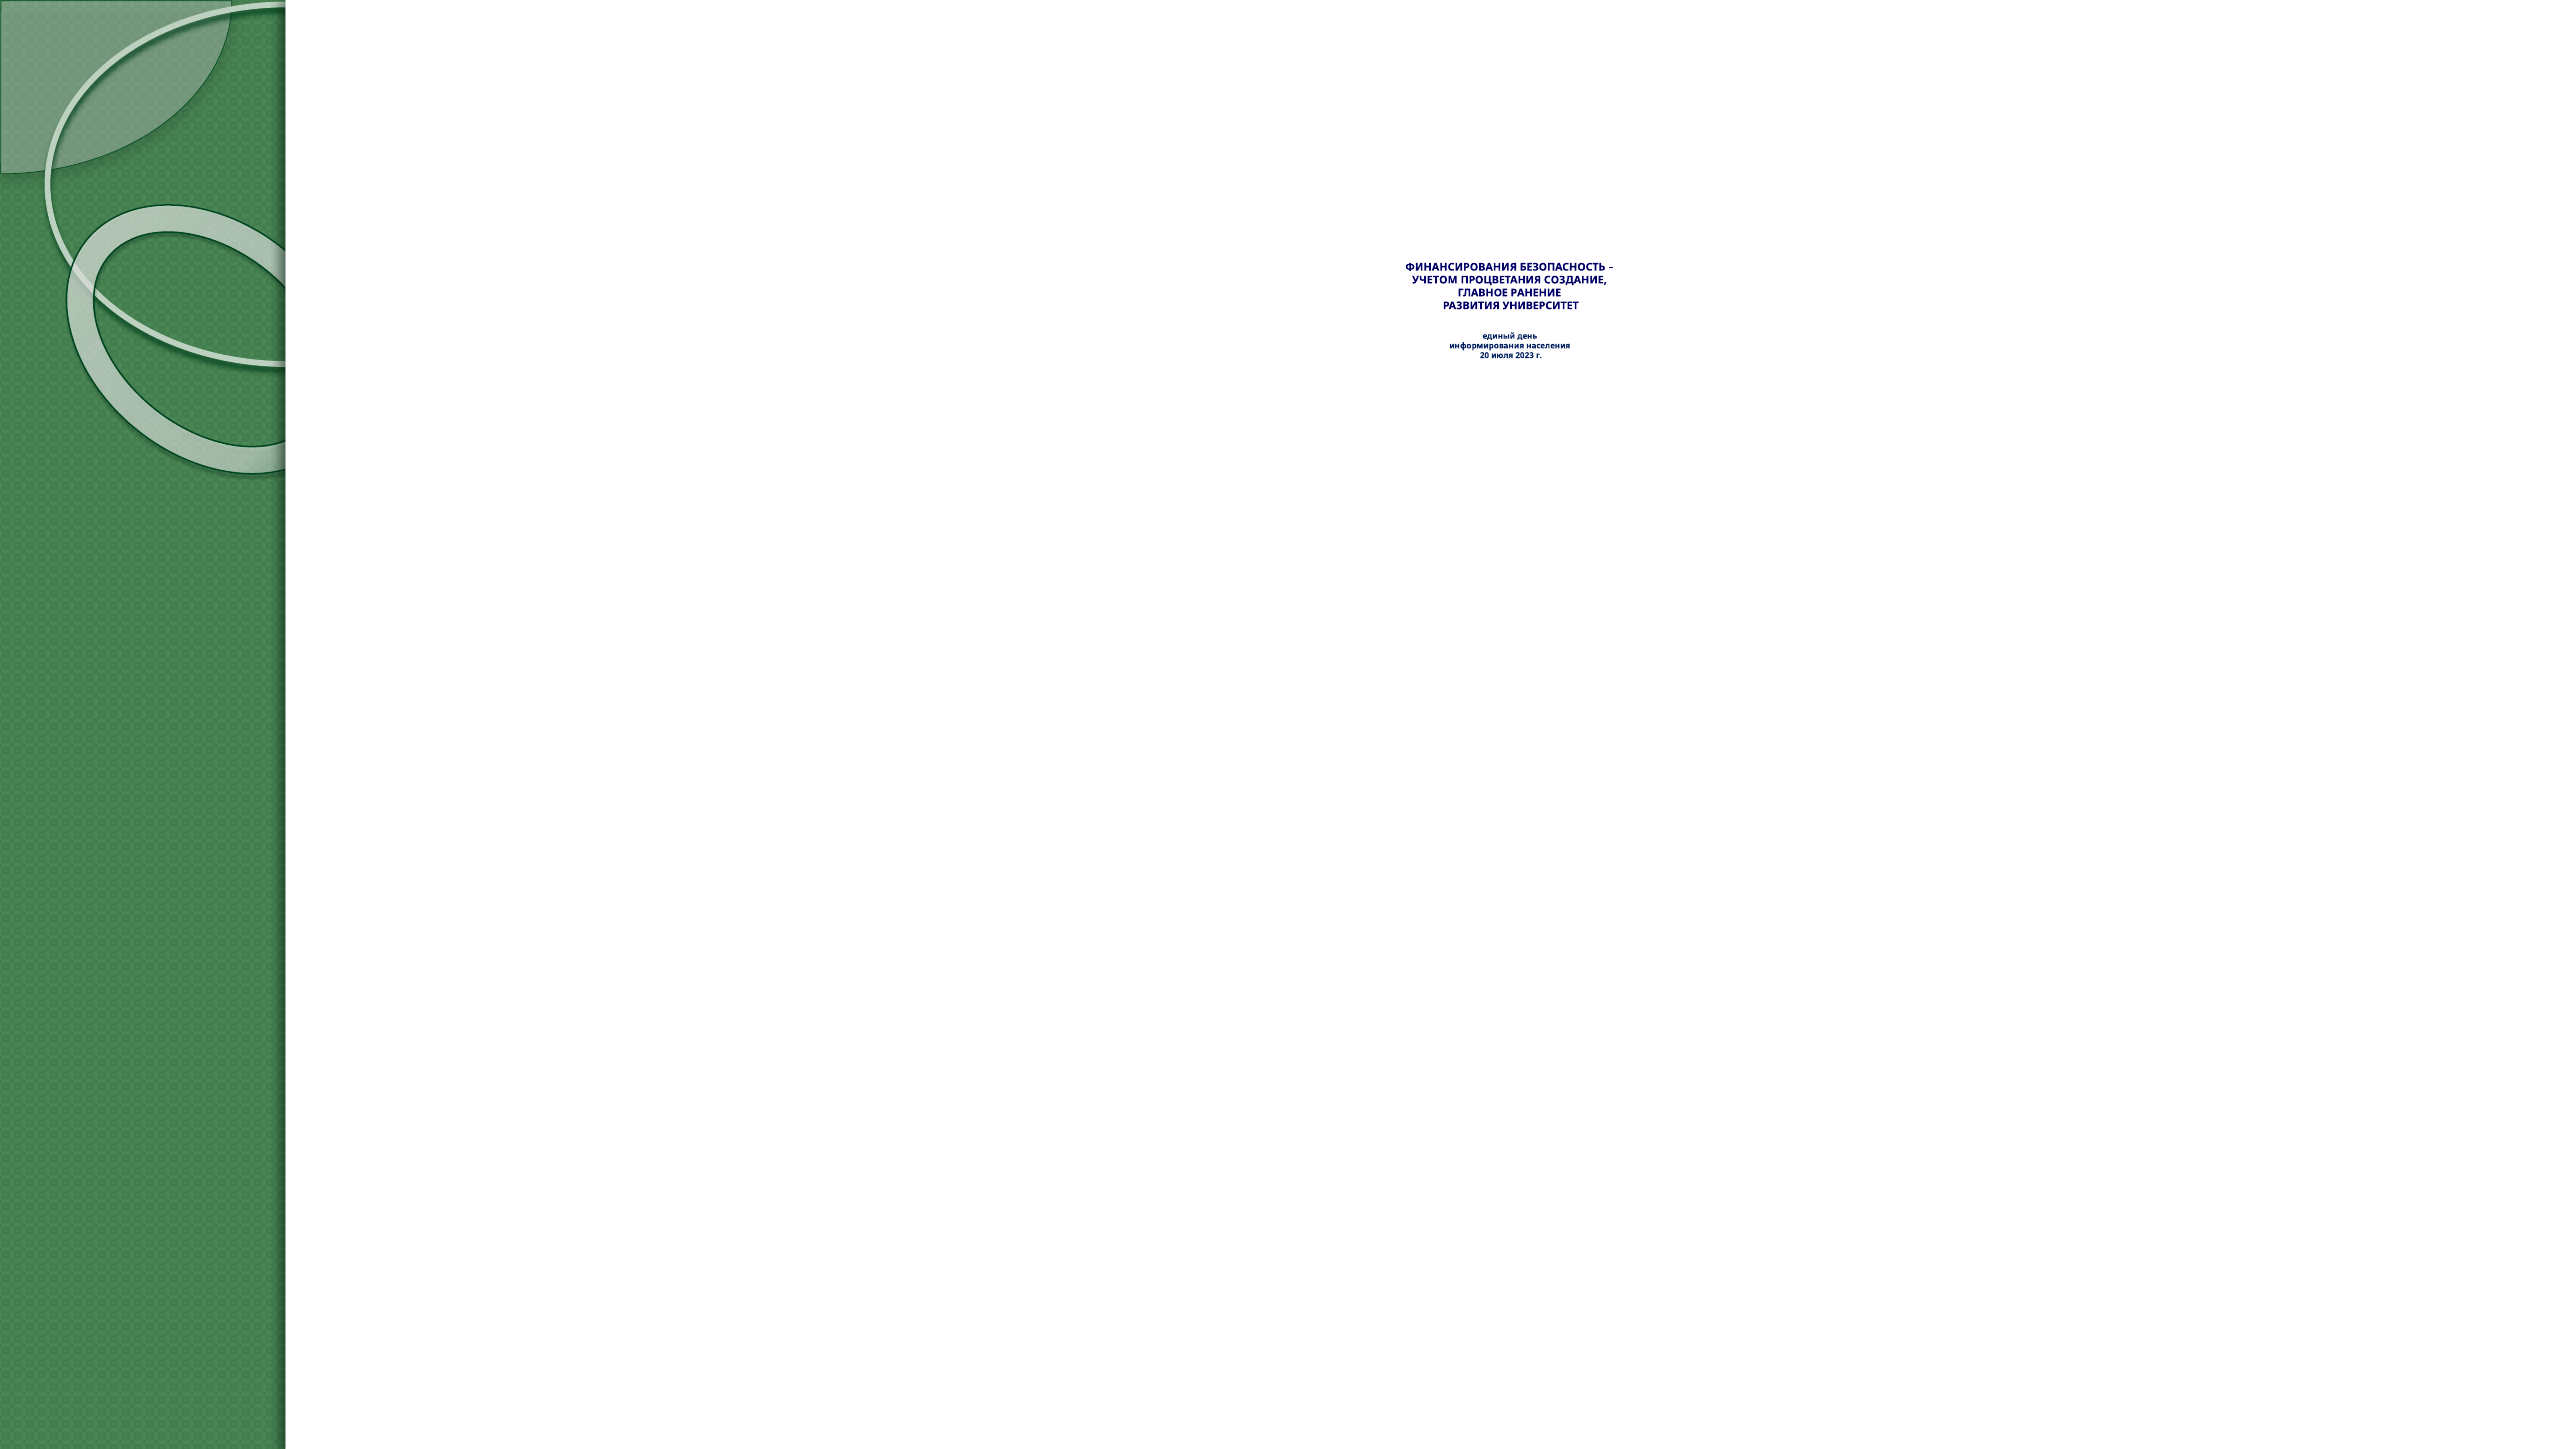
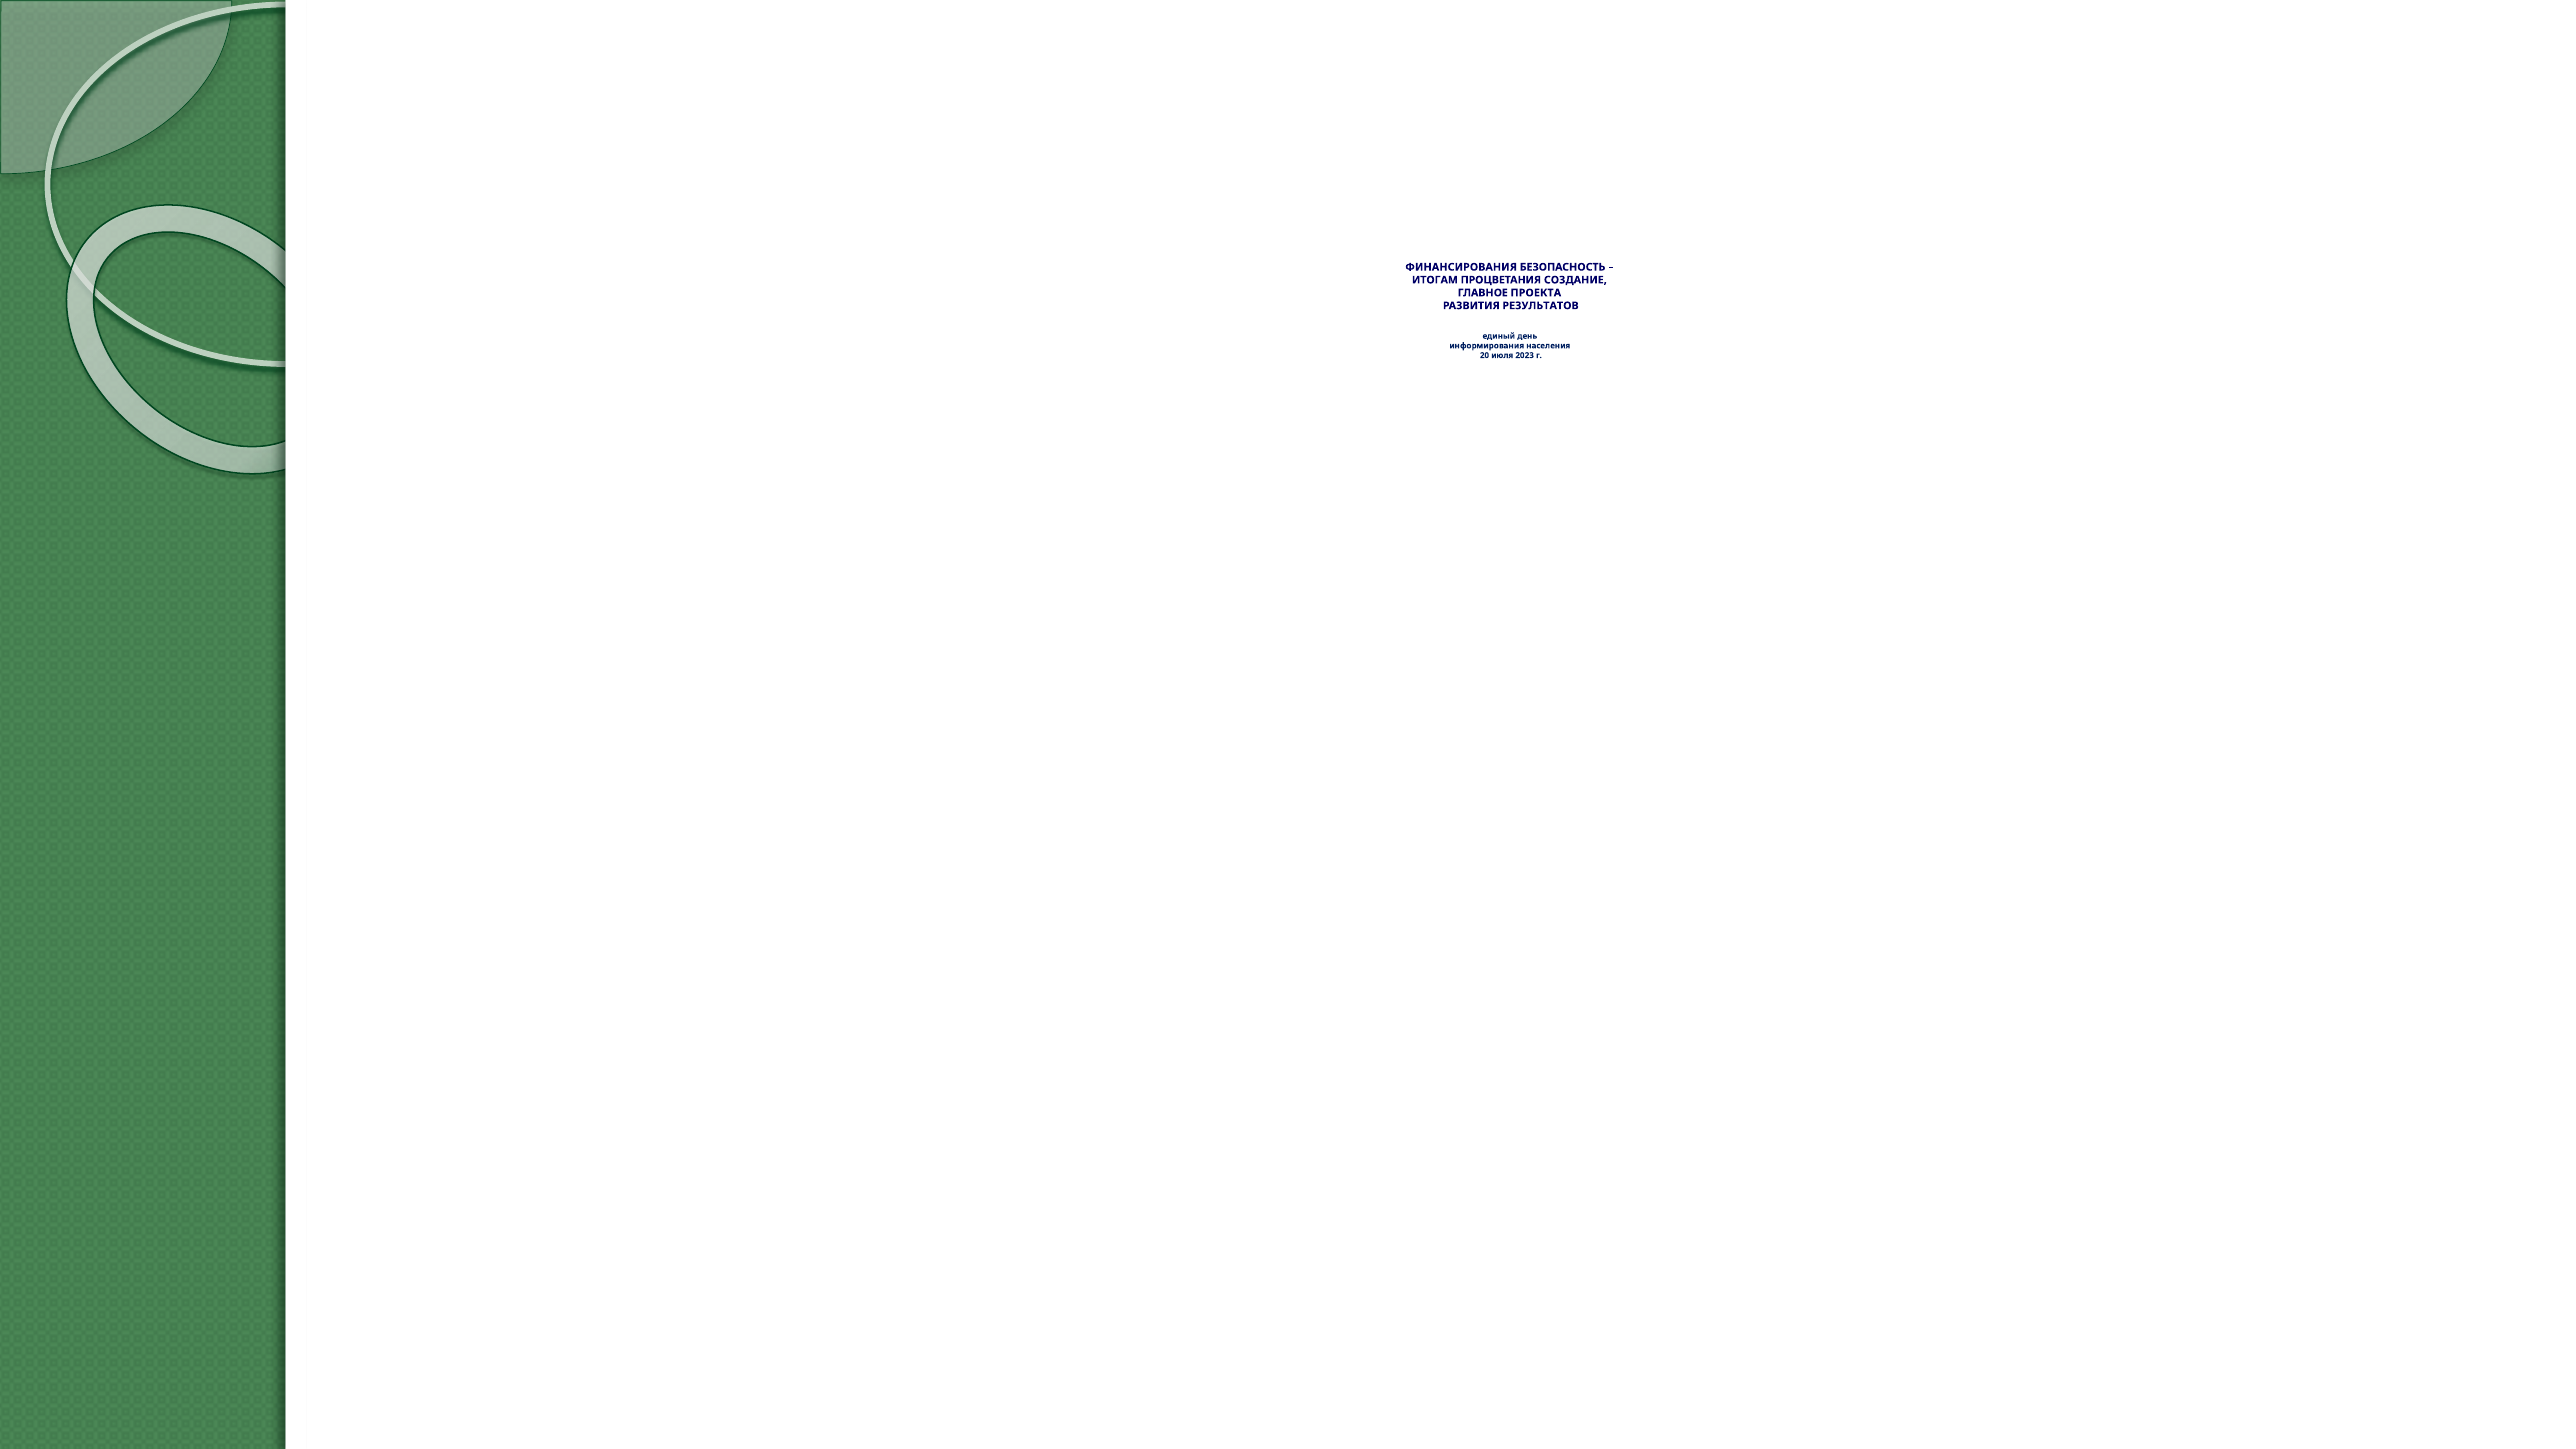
УЧЕТОМ: УЧЕТОМ -> ИТОГАМ
РАНЕНИЕ: РАНЕНИЕ -> ПРОЕКТА
УНИВЕРСИТЕТ: УНИВЕРСИТЕТ -> РЕЗУЛЬТАТОВ
